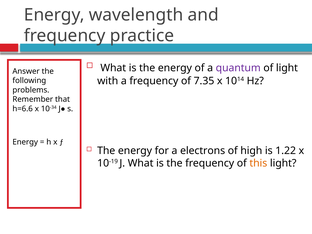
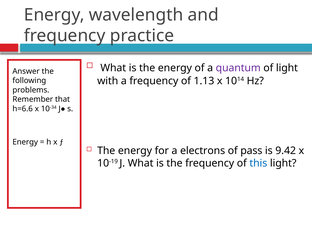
7.35: 7.35 -> 1.13
high: high -> pass
1.22: 1.22 -> 9.42
this colour: orange -> blue
